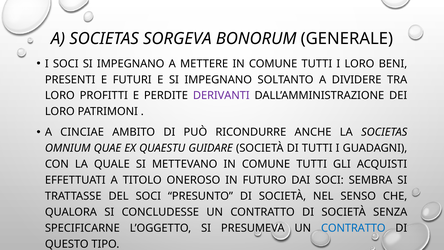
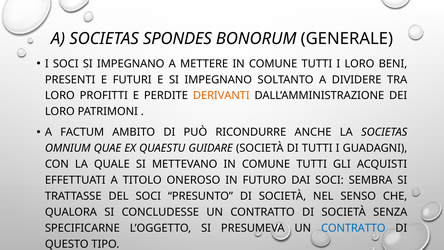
SORGEVA: SORGEVA -> SPONDES
DERIVANTI colour: purple -> orange
CINCIAE: CINCIAE -> FACTUM
